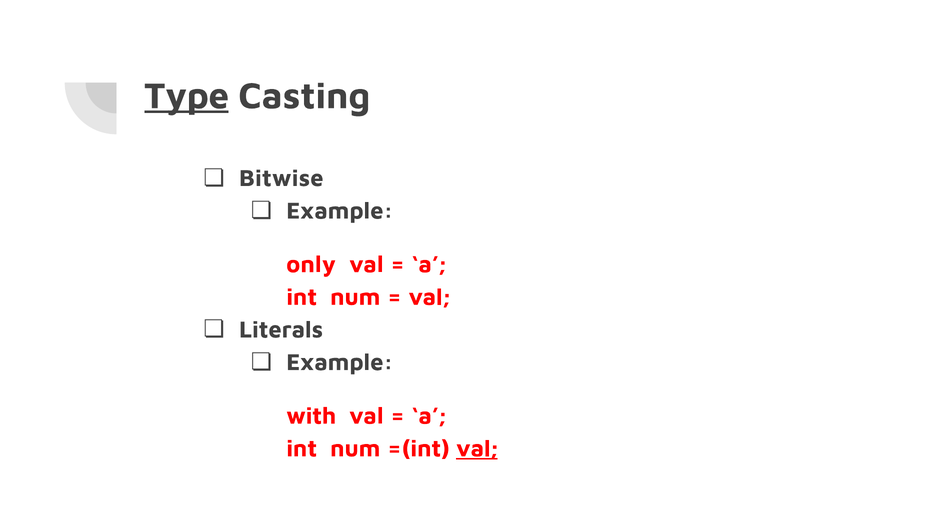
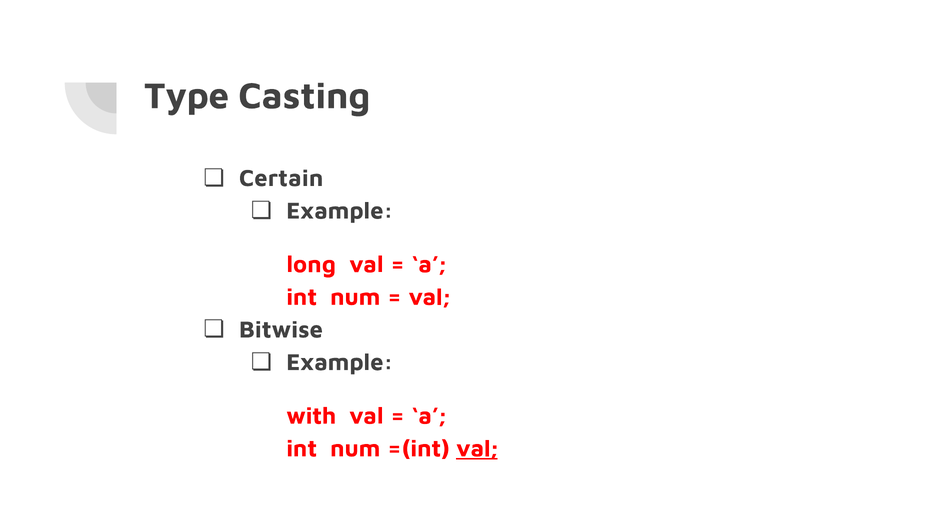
Type underline: present -> none
Bitwise: Bitwise -> Certain
only: only -> long
Literals: Literals -> Bitwise
